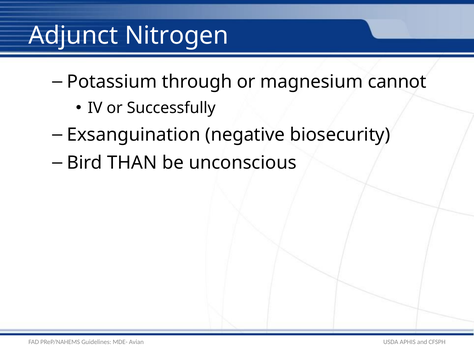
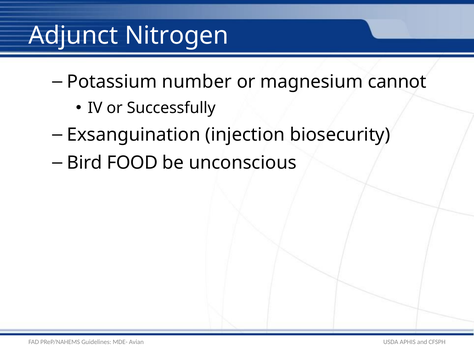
through: through -> number
negative: negative -> injection
THAN: THAN -> FOOD
